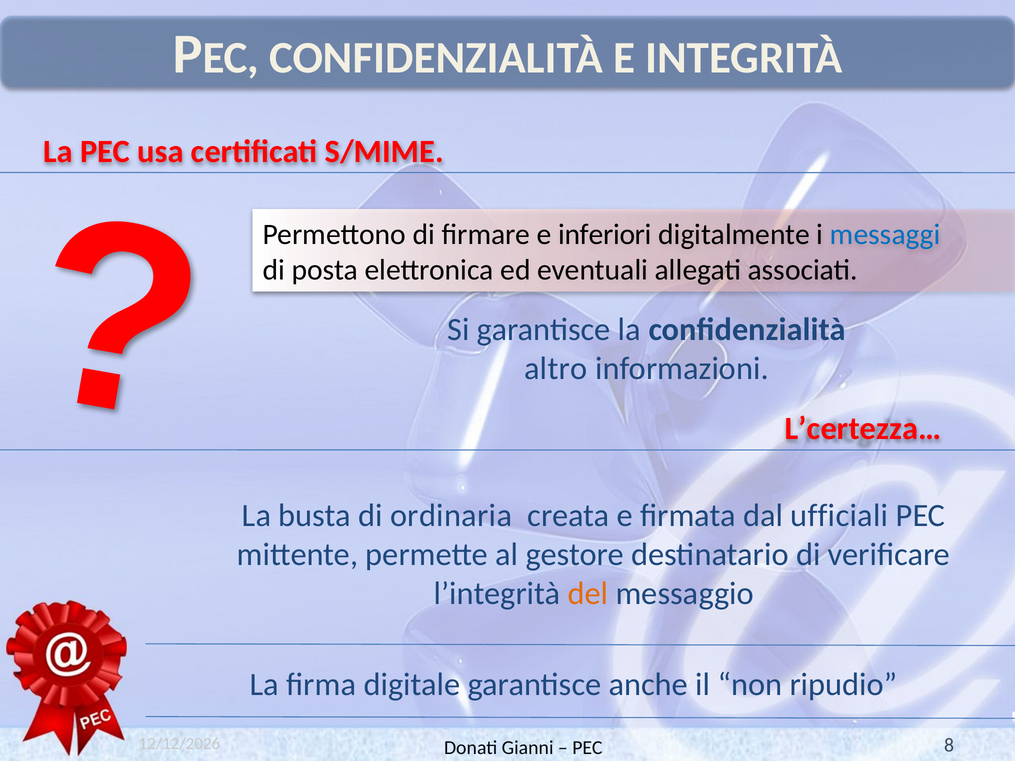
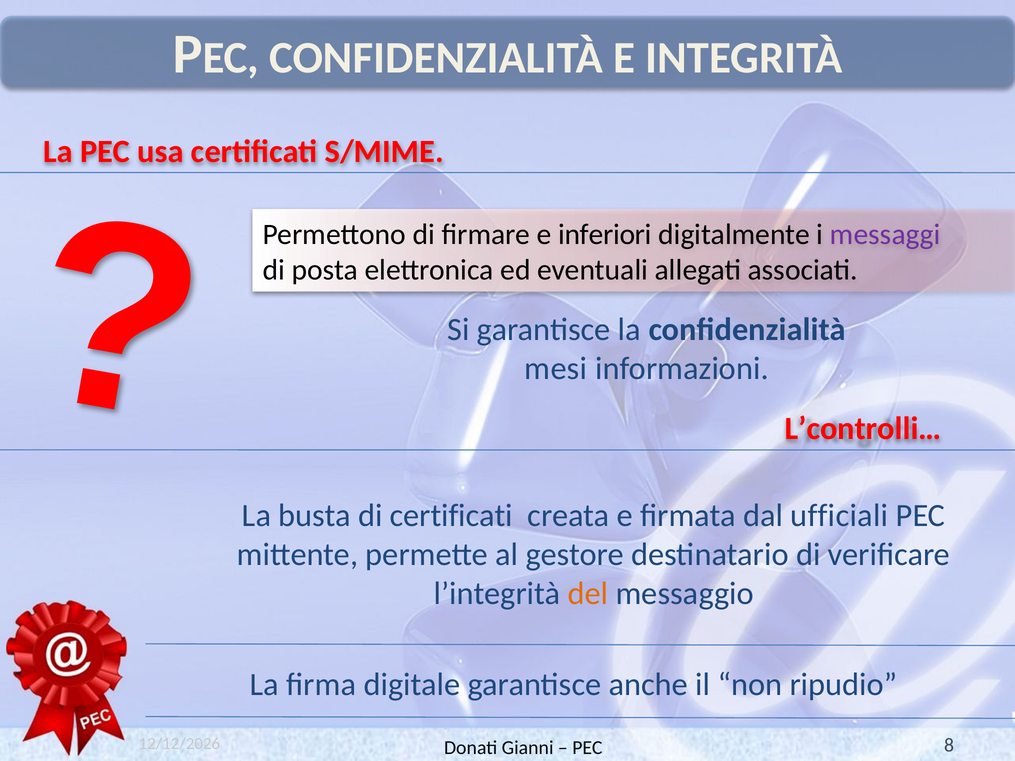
messaggi colour: blue -> purple
altro: altro -> mesi
L’certezza…: L’certezza… -> L’controlli…
di ordinaria: ordinaria -> certificati
